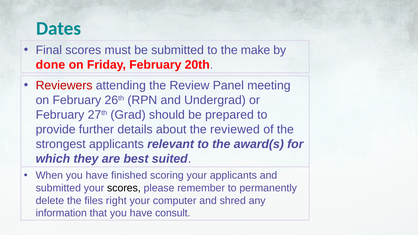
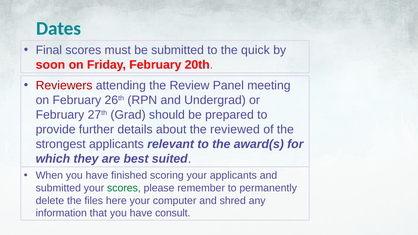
make: make -> quick
done: done -> soon
scores at (124, 188) colour: black -> green
right: right -> here
